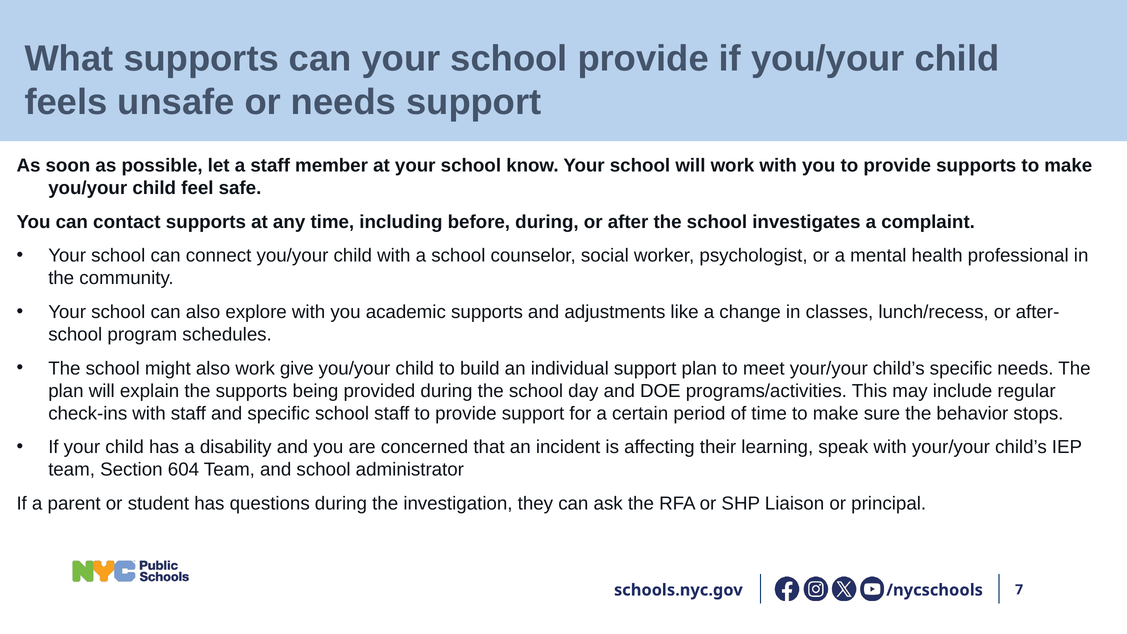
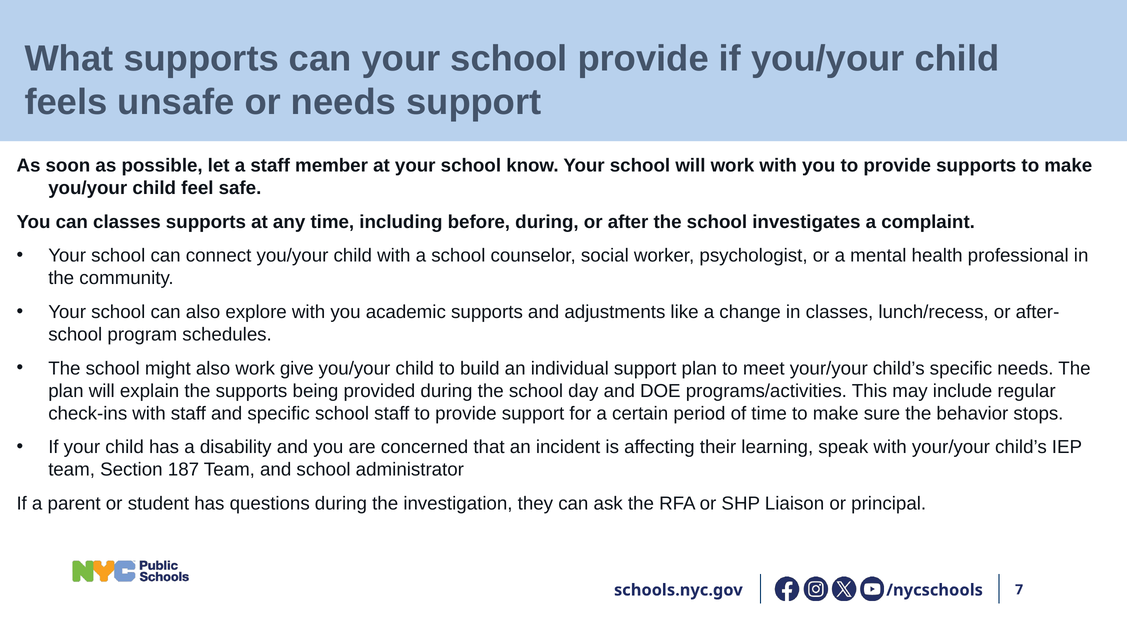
can contact: contact -> classes
604: 604 -> 187
